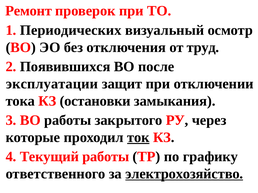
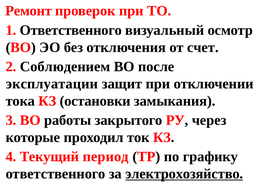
1 Периодических: Периодических -> Ответственного
труд: труд -> счет
Появившихся: Появившихся -> Соблюдением
ток underline: present -> none
Текущий работы: работы -> период
